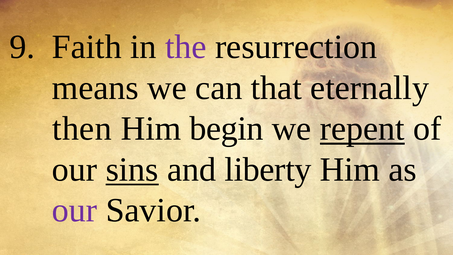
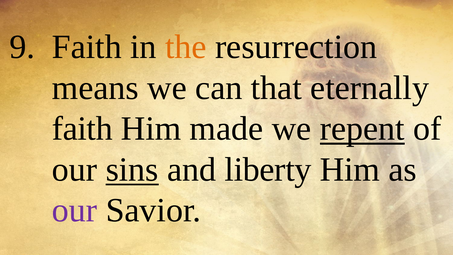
the colour: purple -> orange
then at (82, 129): then -> faith
begin: begin -> made
